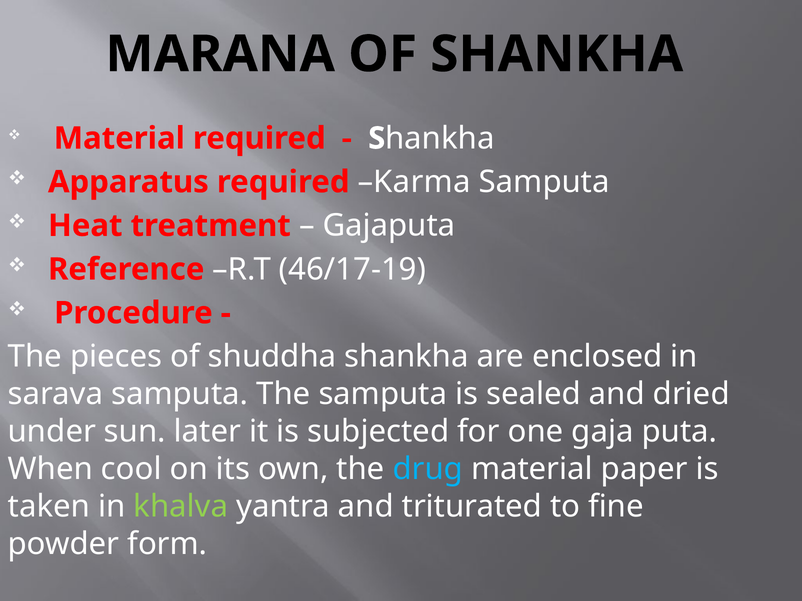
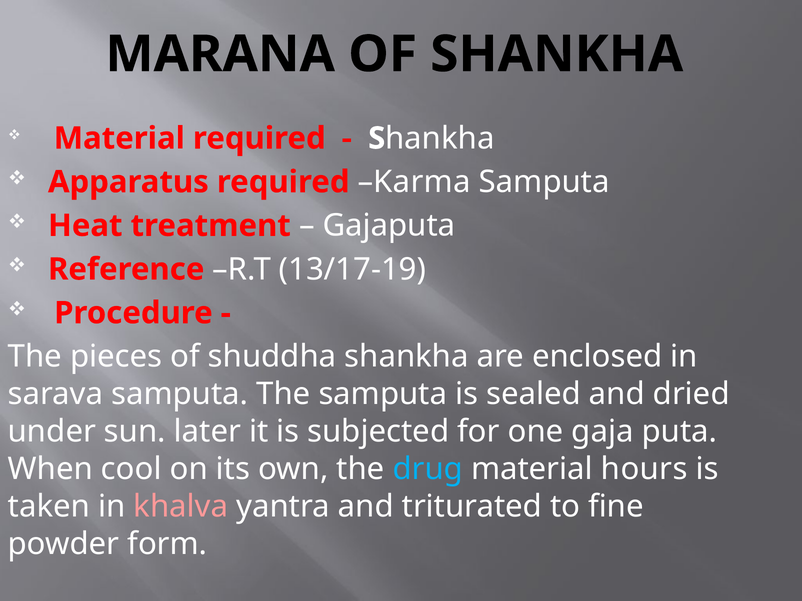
46/17-19: 46/17-19 -> 13/17-19
paper: paper -> hours
khalva colour: light green -> pink
